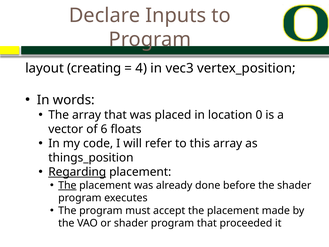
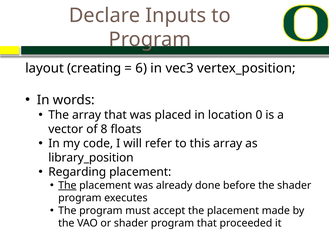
4: 4 -> 6
6: 6 -> 8
things_position: things_position -> library_position
Regarding underline: present -> none
